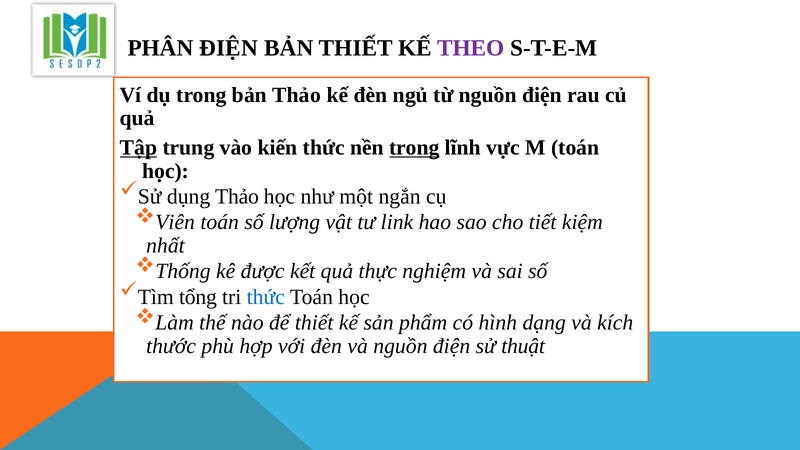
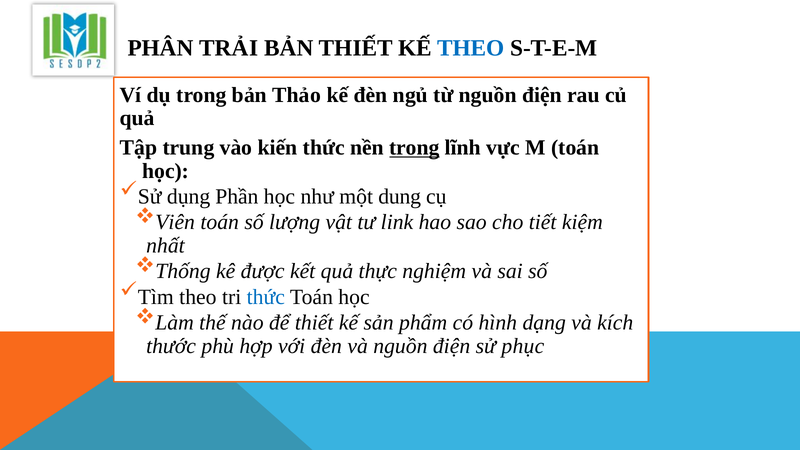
PHÂN ĐIỆN: ĐIỆN -> TRẢI
THEO at (471, 48) colour: purple -> blue
Tập underline: present -> none
dụng Thảo: Thảo -> Phần
ngắn: ngắn -> dung
Tìm tổng: tổng -> theo
thuật: thuật -> phục
